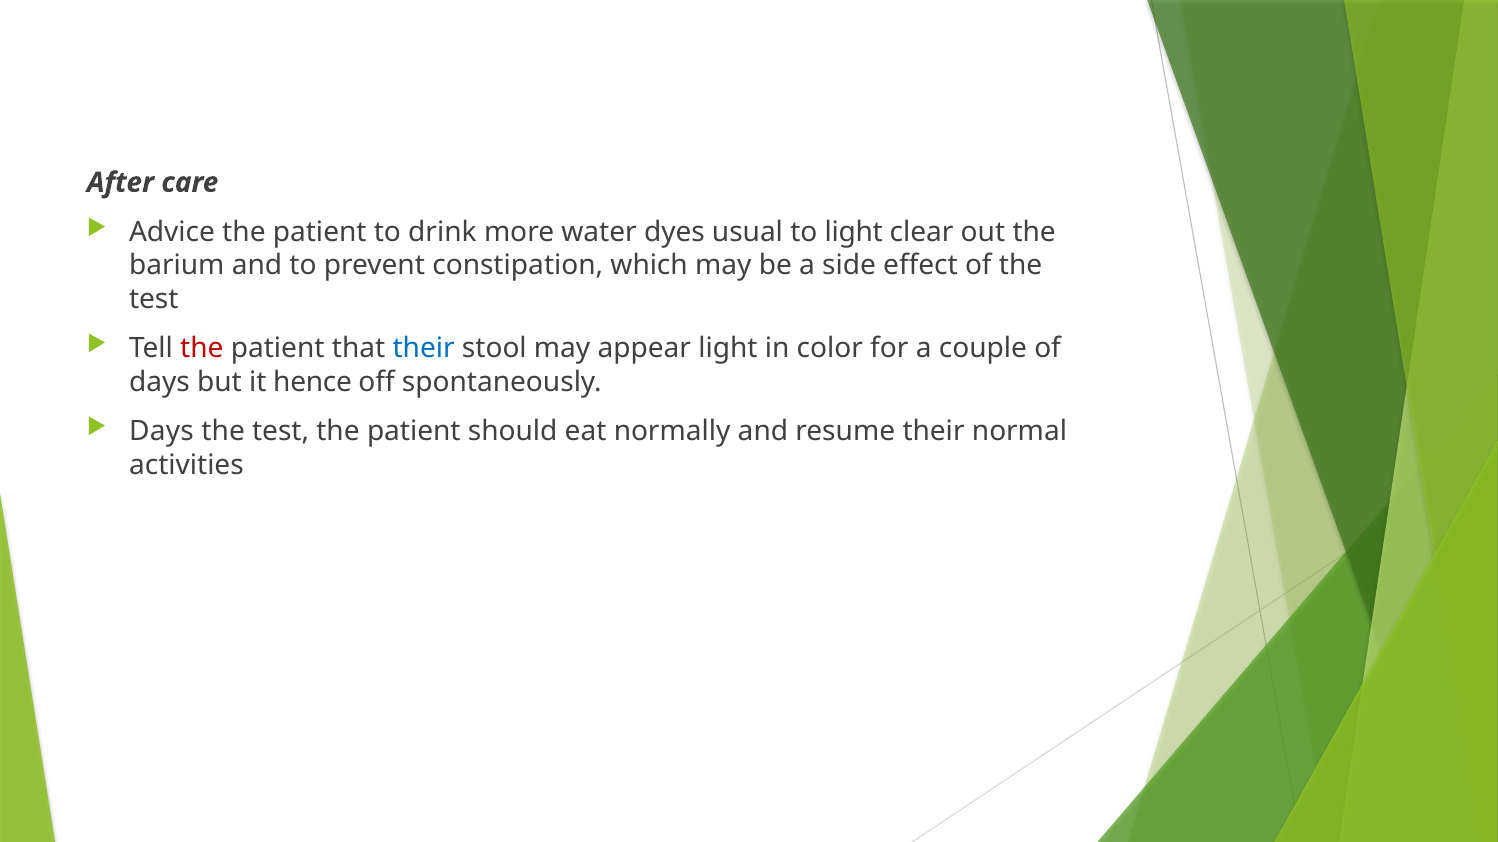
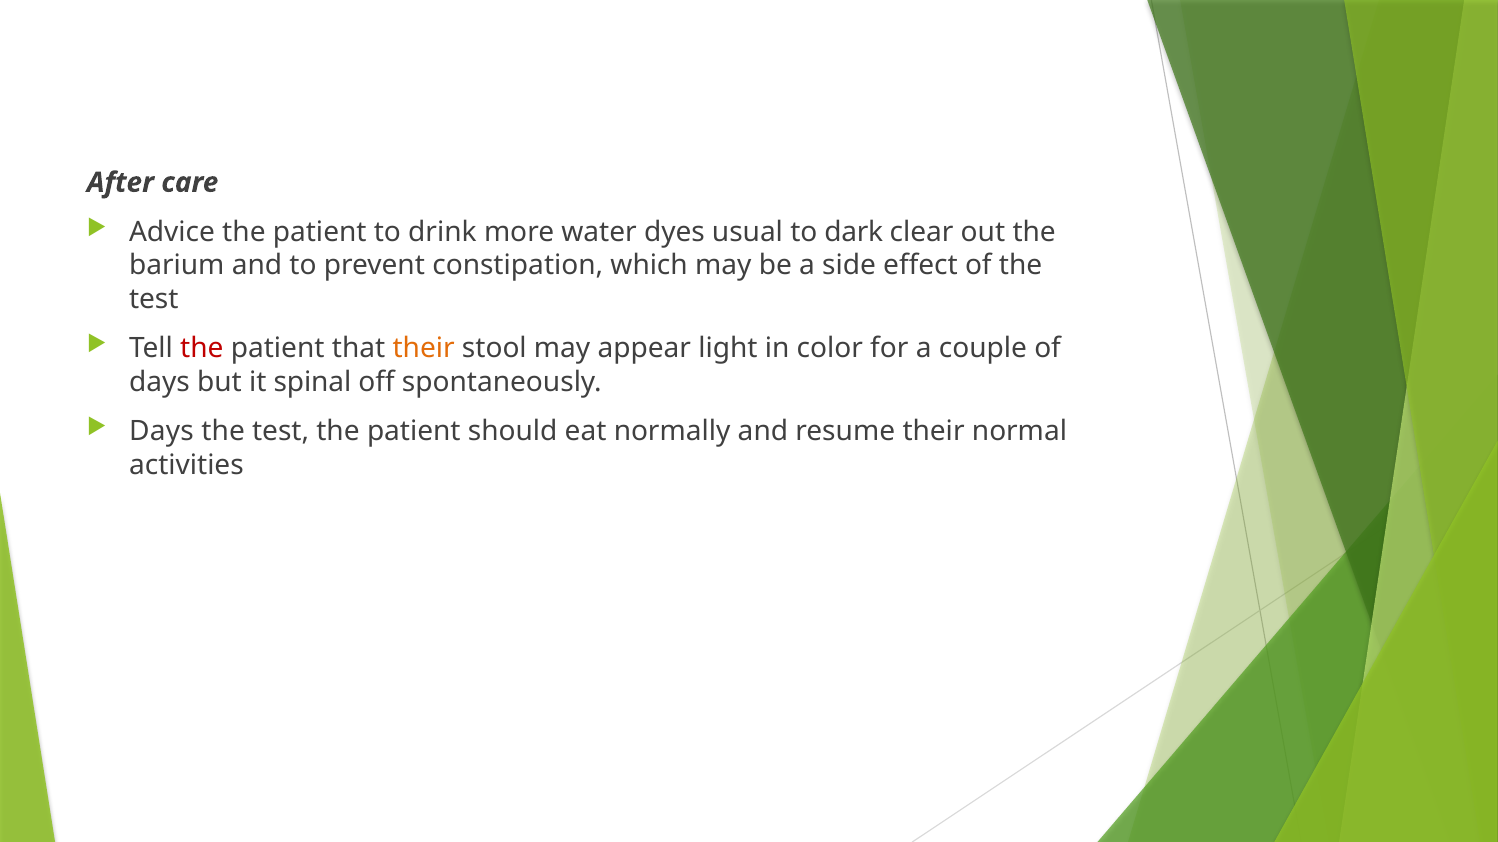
to light: light -> dark
their at (424, 349) colour: blue -> orange
hence: hence -> spinal
